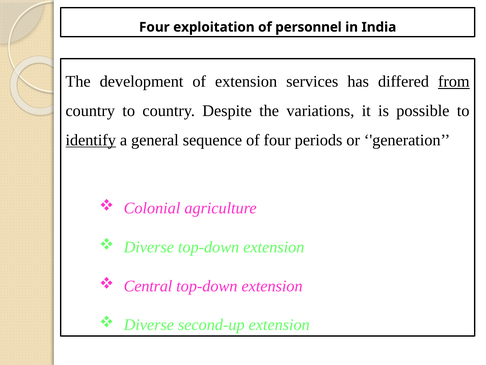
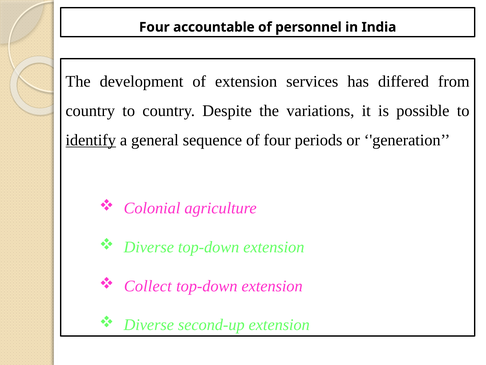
exploitation: exploitation -> accountable
from underline: present -> none
Central: Central -> Collect
